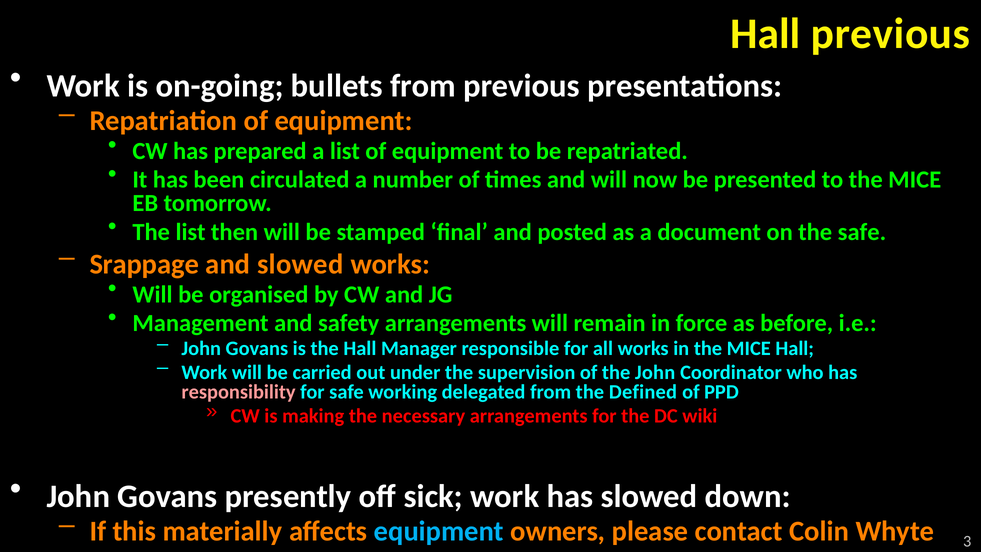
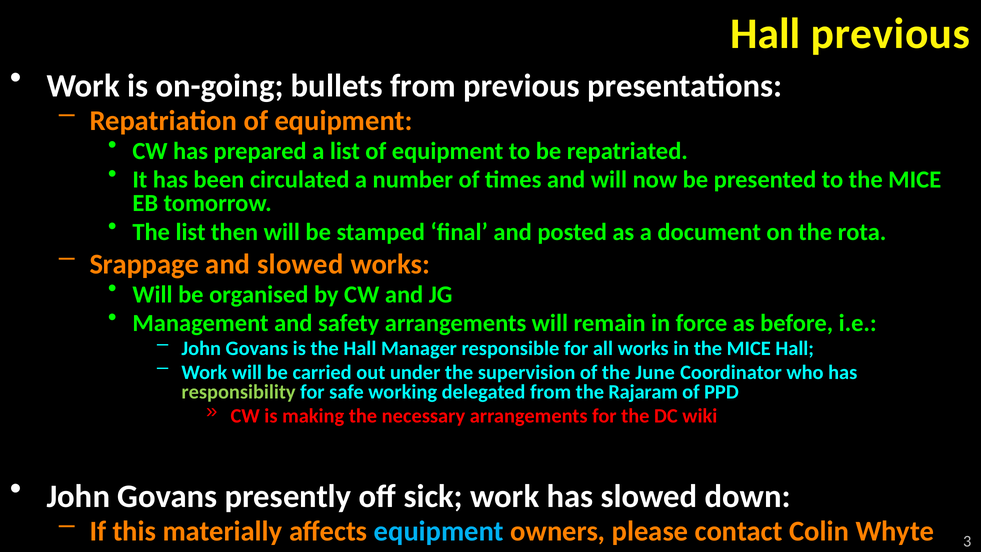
the safe: safe -> rota
the John: John -> June
responsibility colour: pink -> light green
Defined: Defined -> Rajaram
